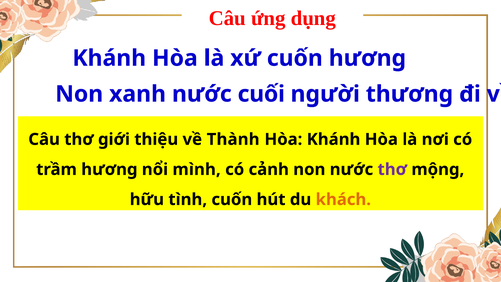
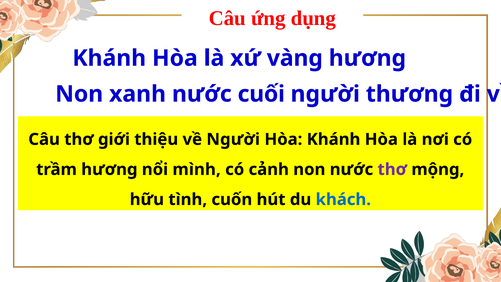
xứ cuốn: cuốn -> vàng
về Thành: Thành -> Người
khách colour: orange -> blue
